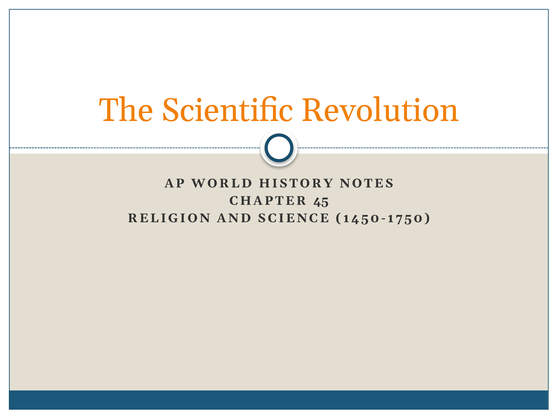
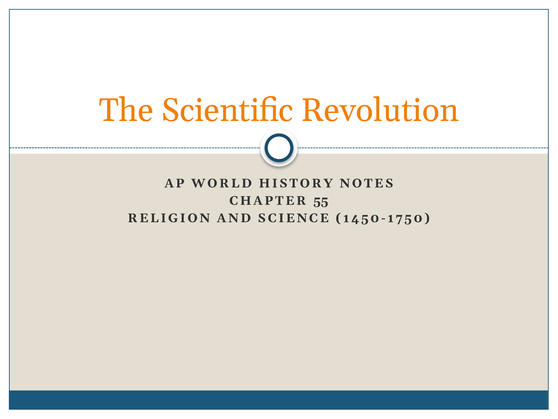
45: 45 -> 55
